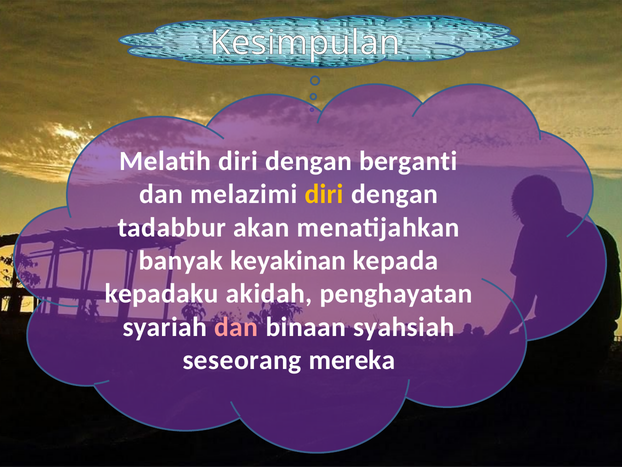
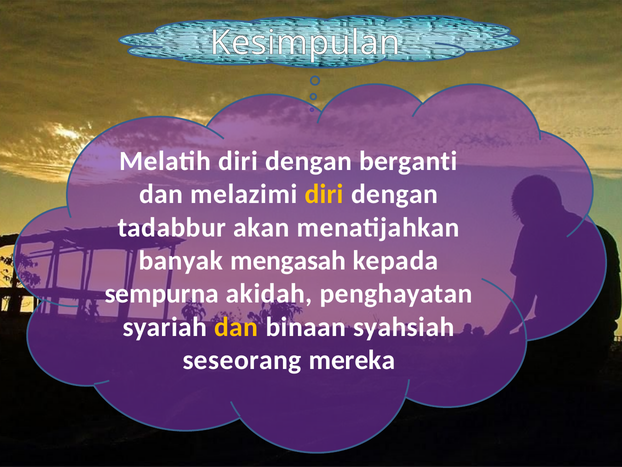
keyakinan: keyakinan -> mengasah
kepadaku: kepadaku -> sempurna
dan at (236, 327) colour: pink -> yellow
